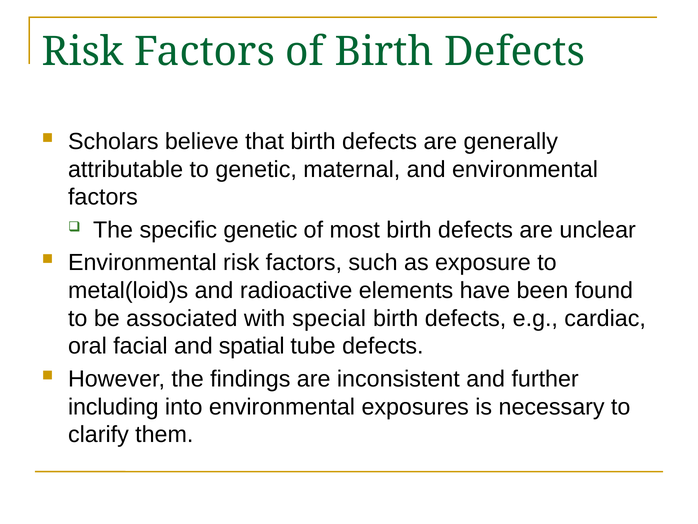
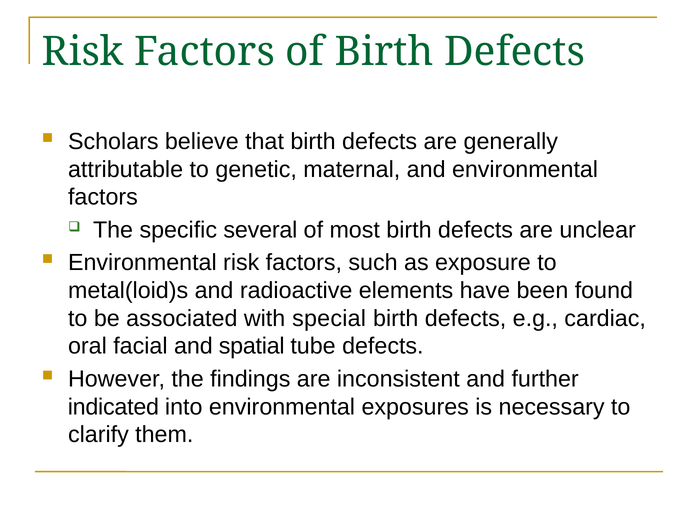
specific genetic: genetic -> several
including: including -> indicated
